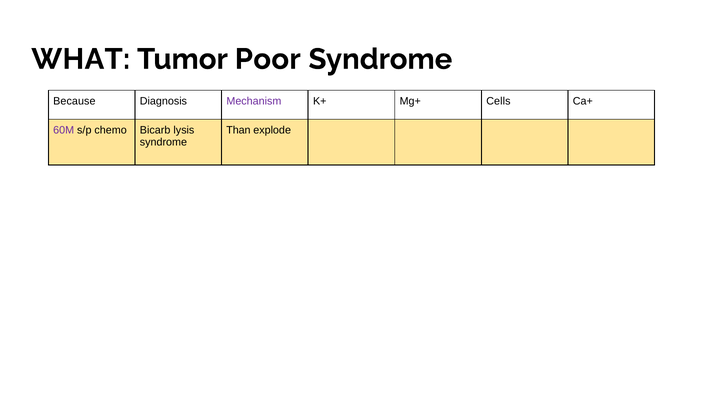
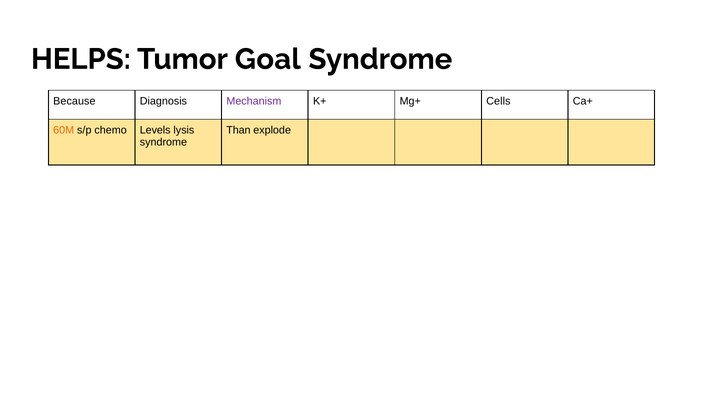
WHAT: WHAT -> HELPS
Poor: Poor -> Goal
60M colour: purple -> orange
Bicarb: Bicarb -> Levels
